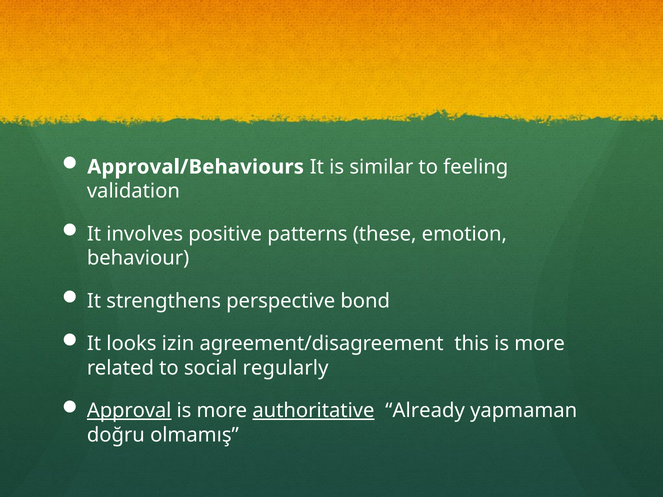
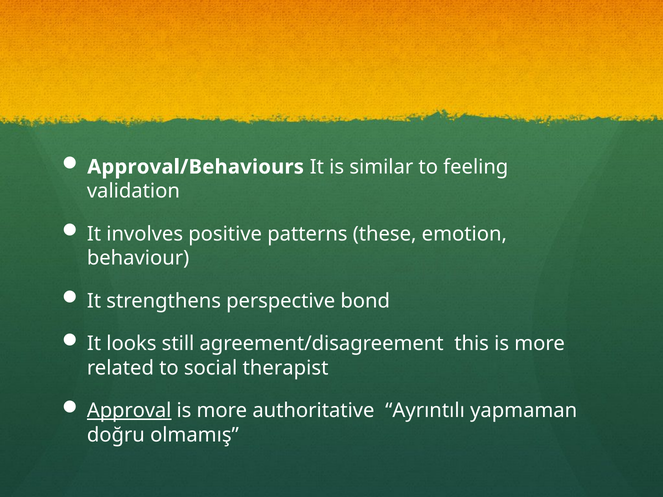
izin: izin -> still
regularly: regularly -> therapist
authoritative underline: present -> none
Already: Already -> Ayrıntılı
